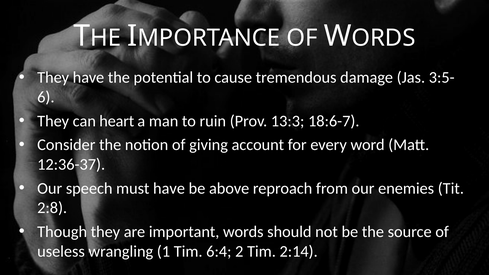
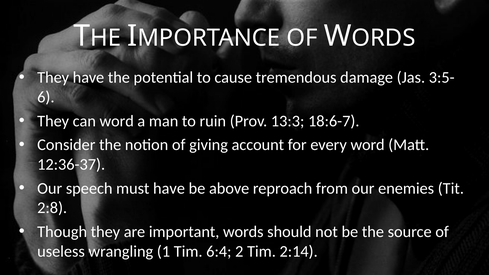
can heart: heart -> word
